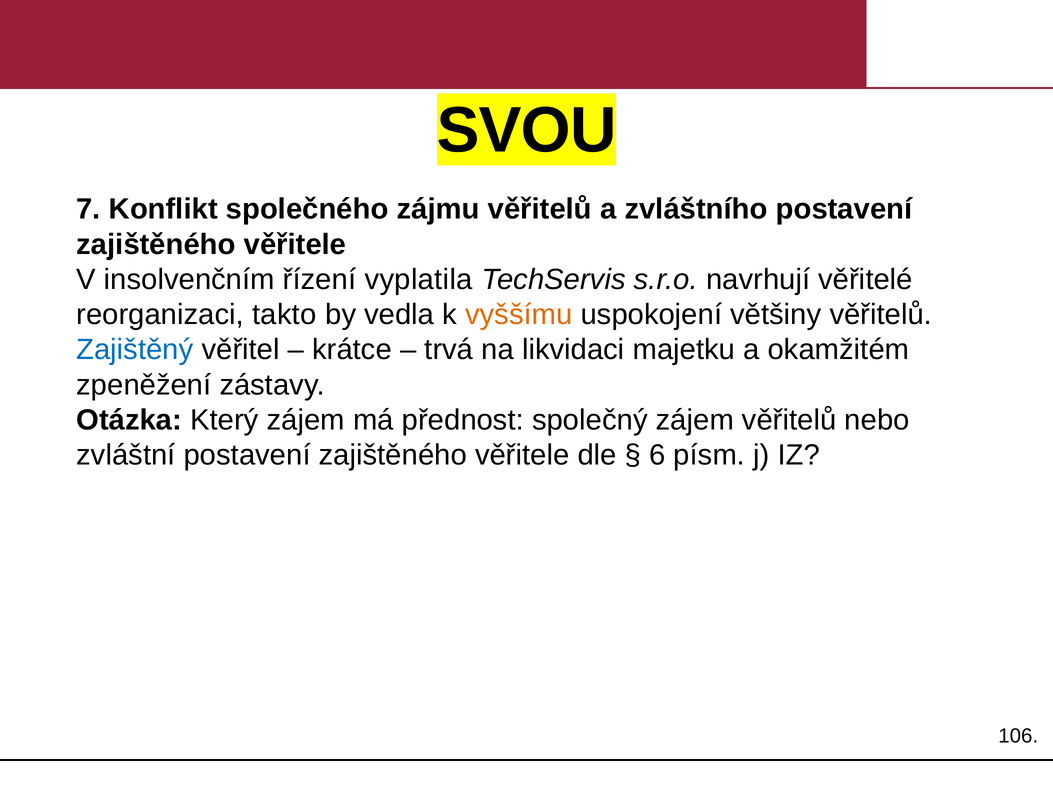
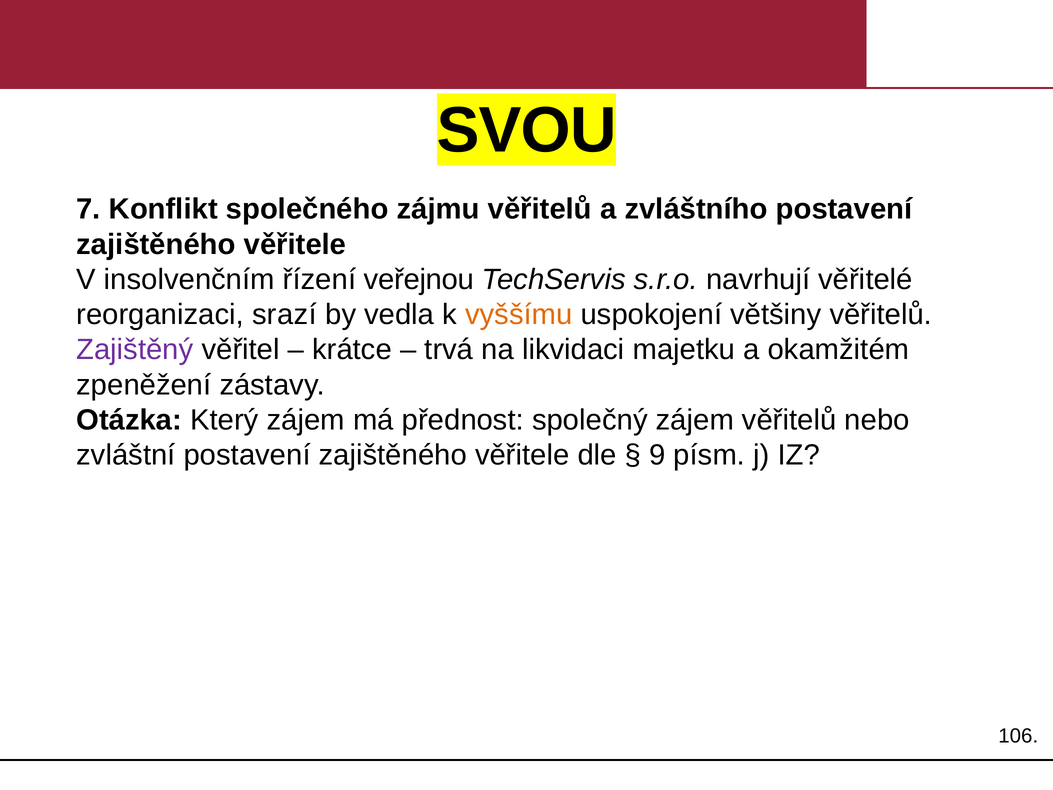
vyplatila: vyplatila -> veřejnou
takto: takto -> srazí
Zajištěný colour: blue -> purple
6: 6 -> 9
